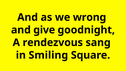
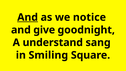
And at (28, 17) underline: none -> present
wrong: wrong -> notice
rendezvous: rendezvous -> understand
